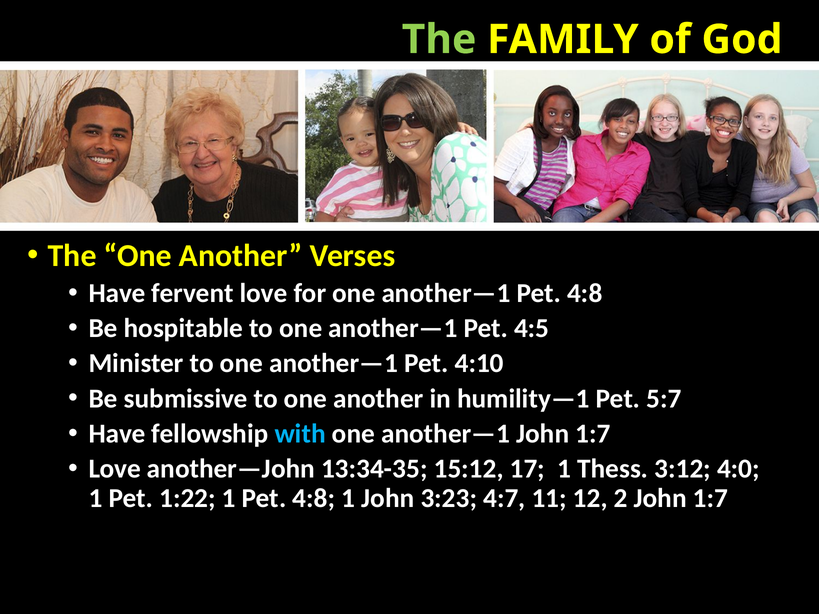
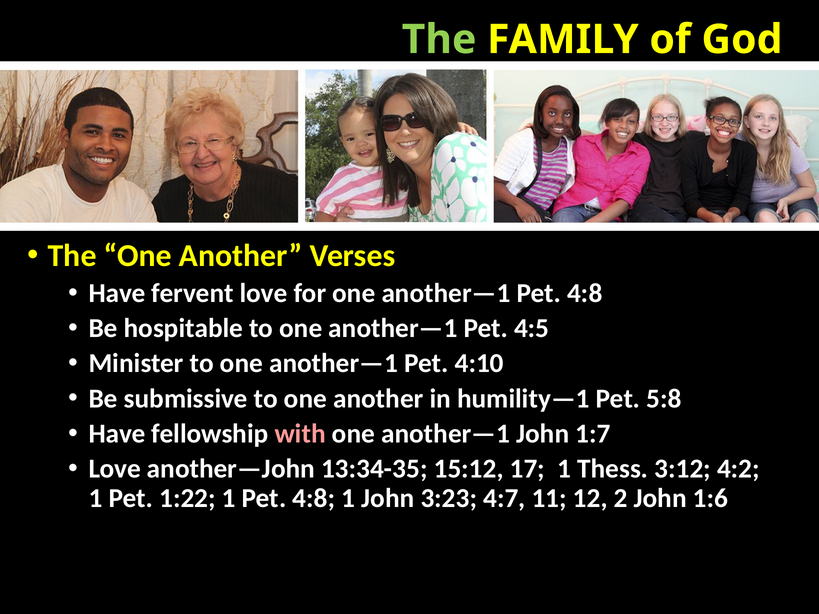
5:7: 5:7 -> 5:8
with colour: light blue -> pink
4:0: 4:0 -> 4:2
2 John 1:7: 1:7 -> 1:6
